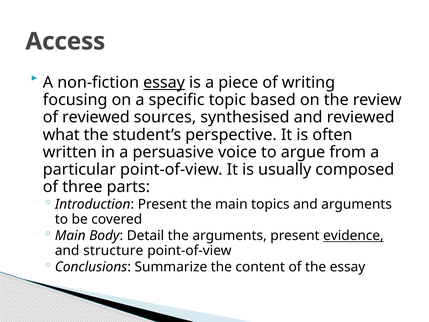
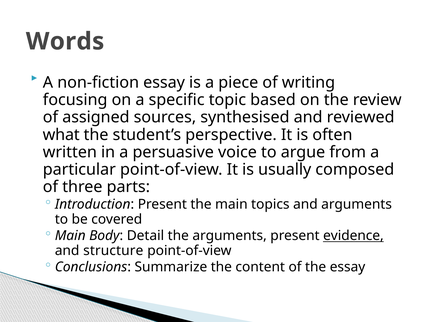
Access: Access -> Words
essay at (164, 82) underline: present -> none
of reviewed: reviewed -> assigned
